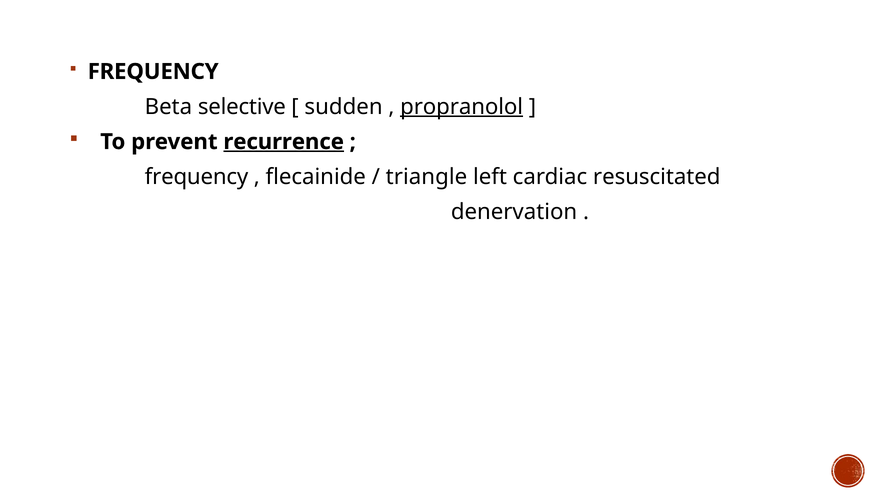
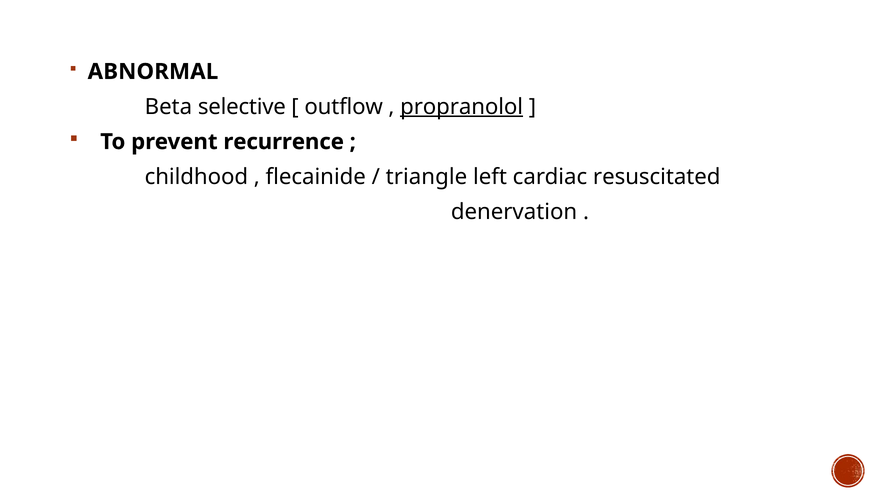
FREQUENCY at (153, 72): FREQUENCY -> ABNORMAL
sudden: sudden -> outflow
recurrence underline: present -> none
frequency at (196, 177): frequency -> childhood
